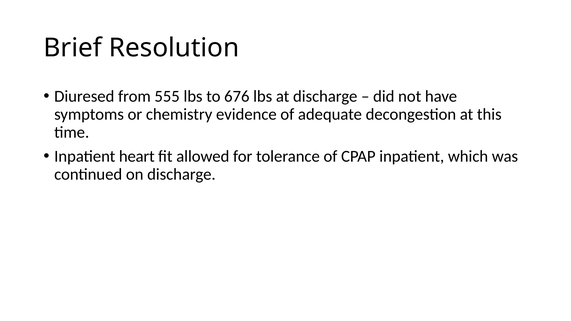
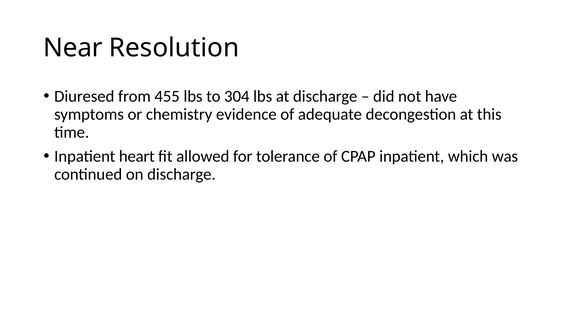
Brief: Brief -> Near
555: 555 -> 455
676: 676 -> 304
